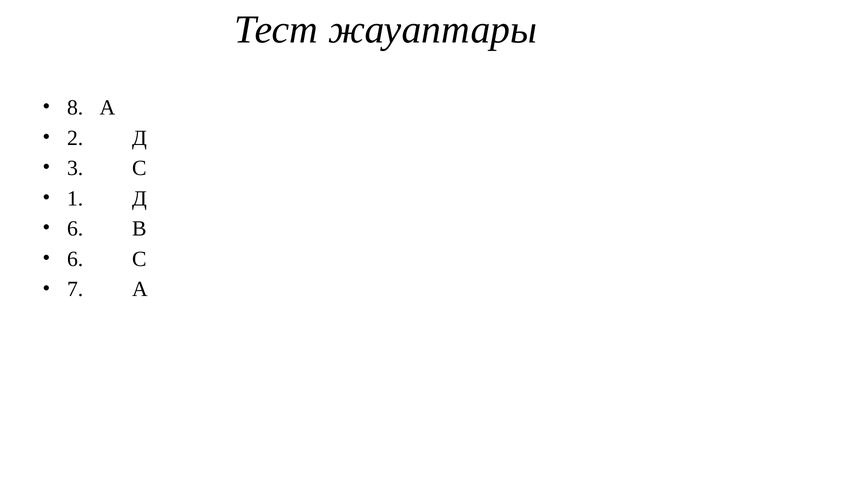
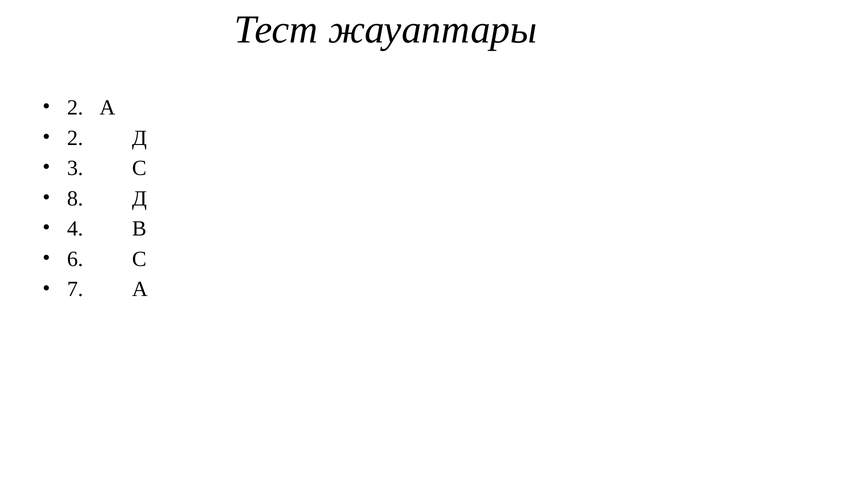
8 at (75, 108): 8 -> 2
1: 1 -> 8
6 at (75, 229): 6 -> 4
